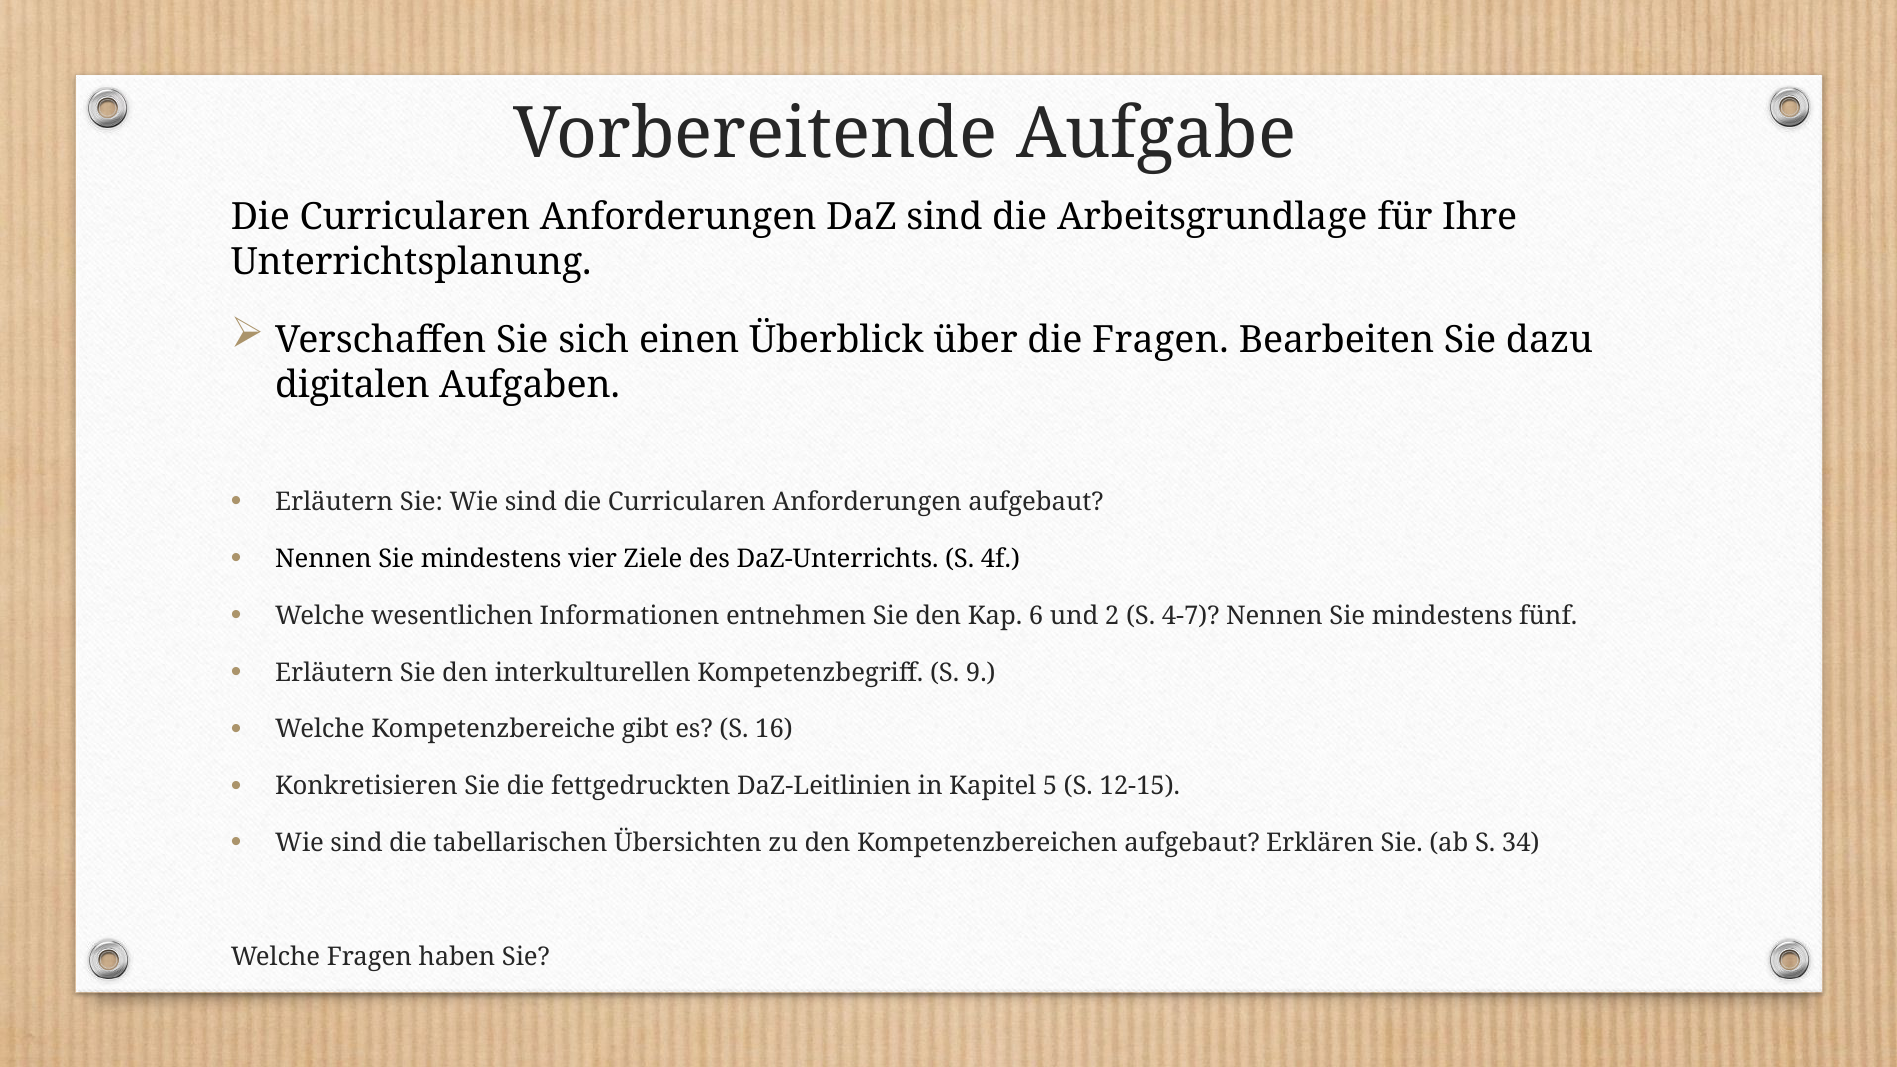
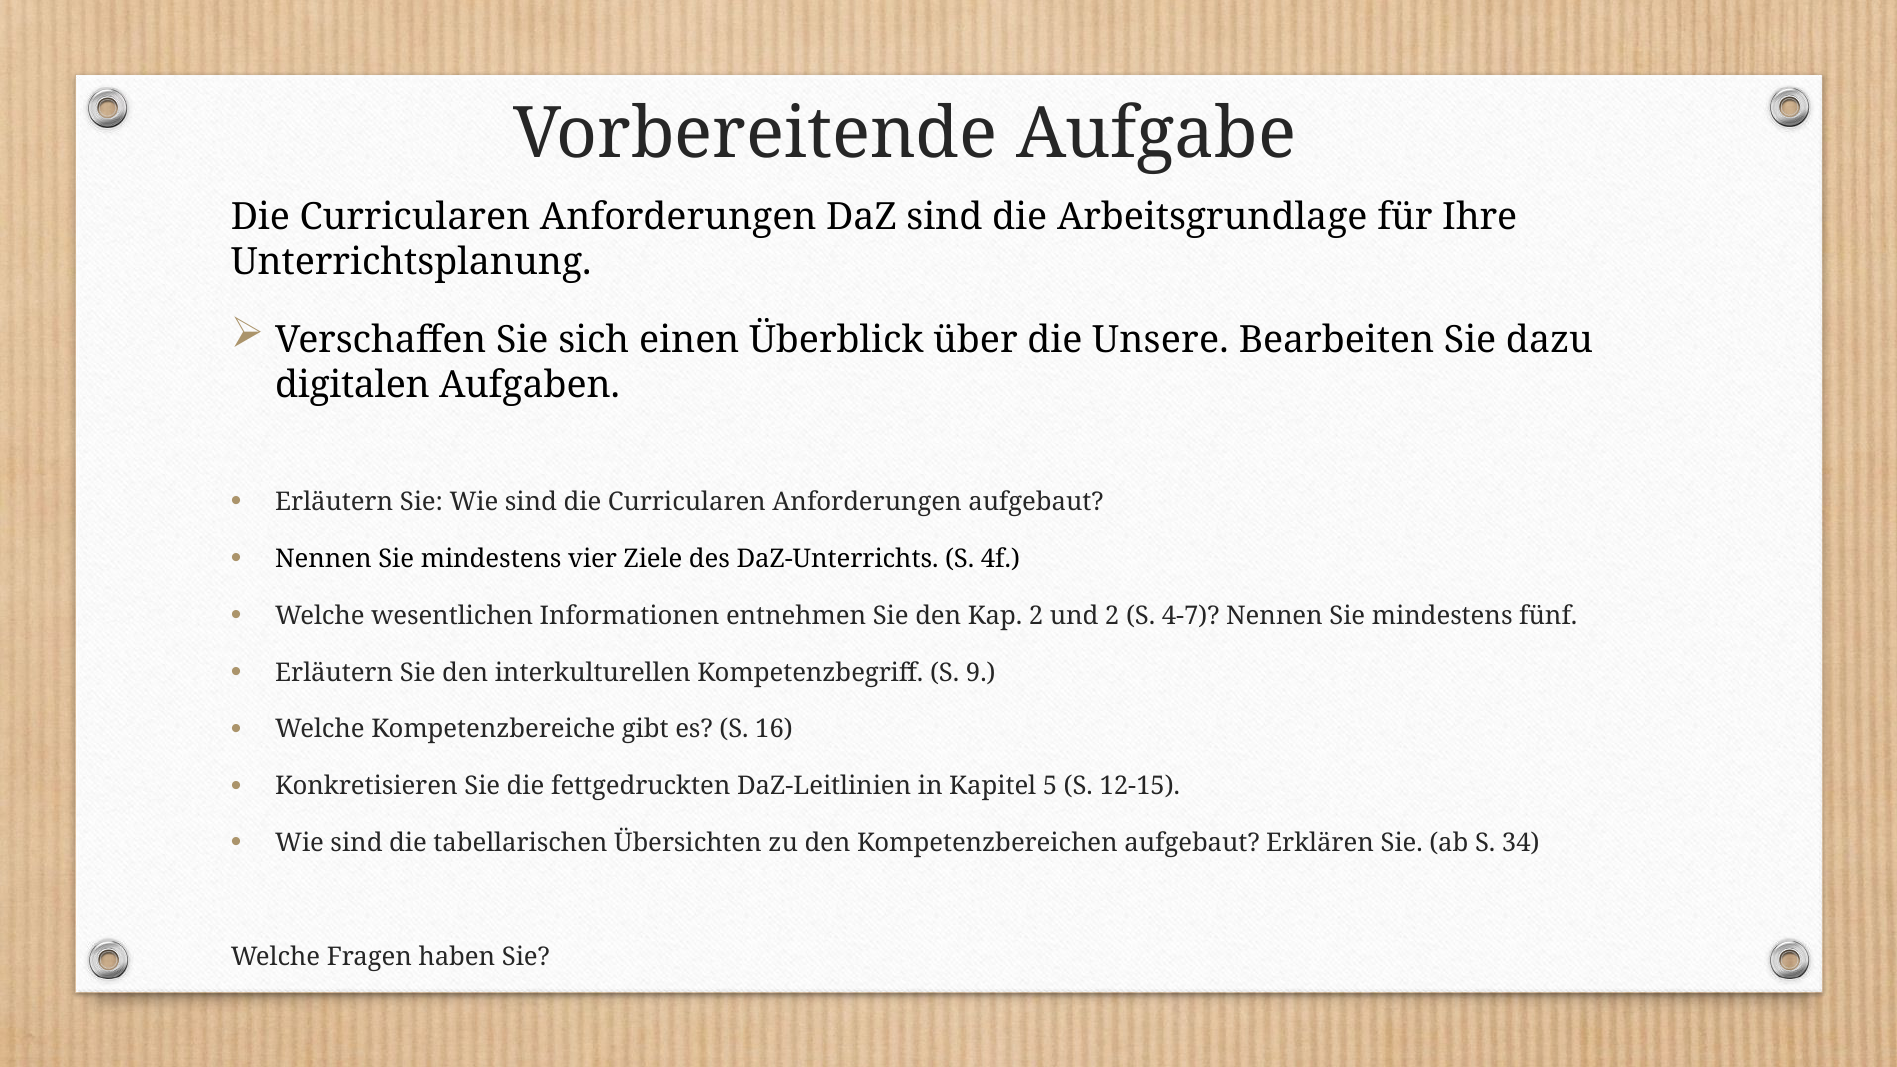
die Fragen: Fragen -> Unsere
Kap 6: 6 -> 2
